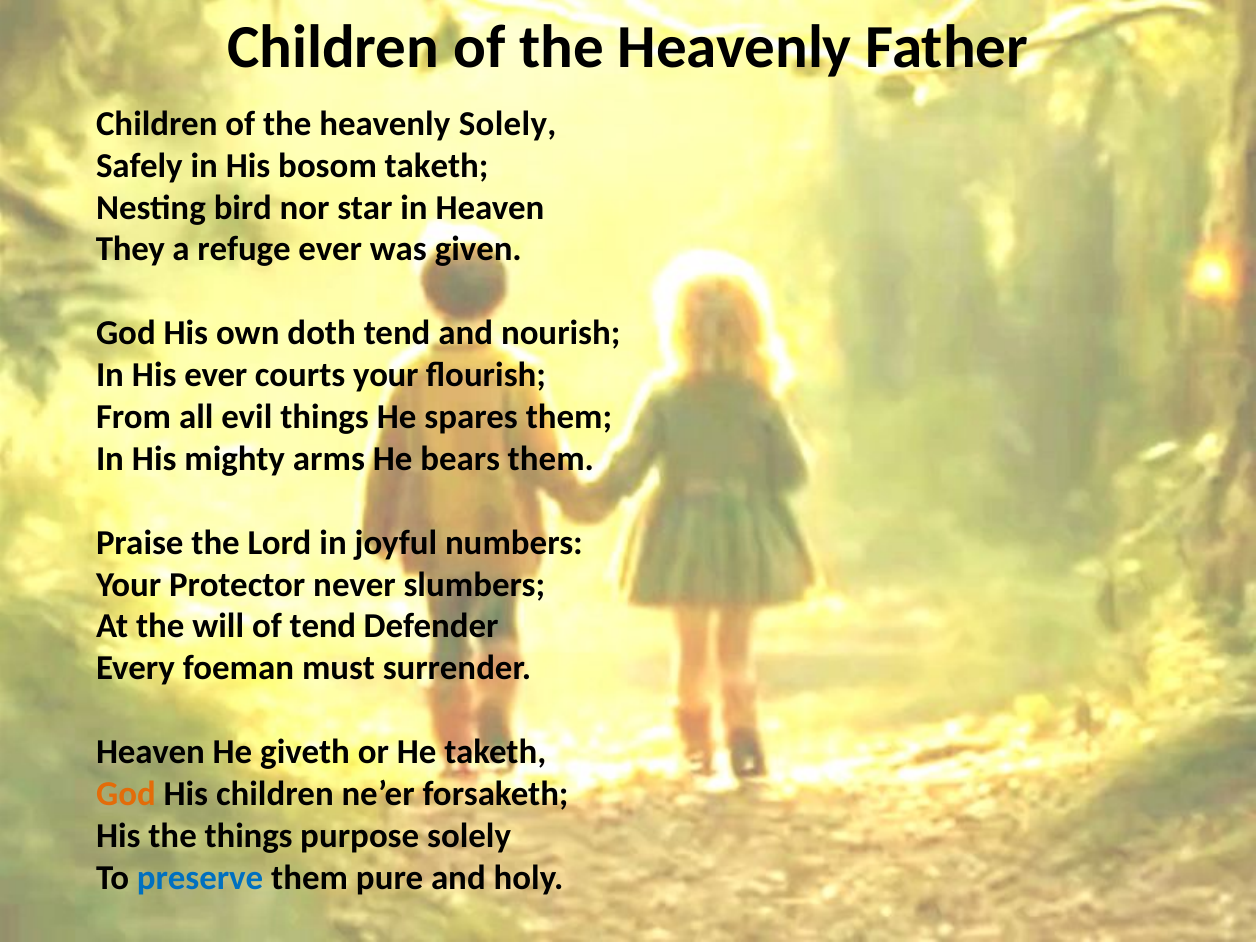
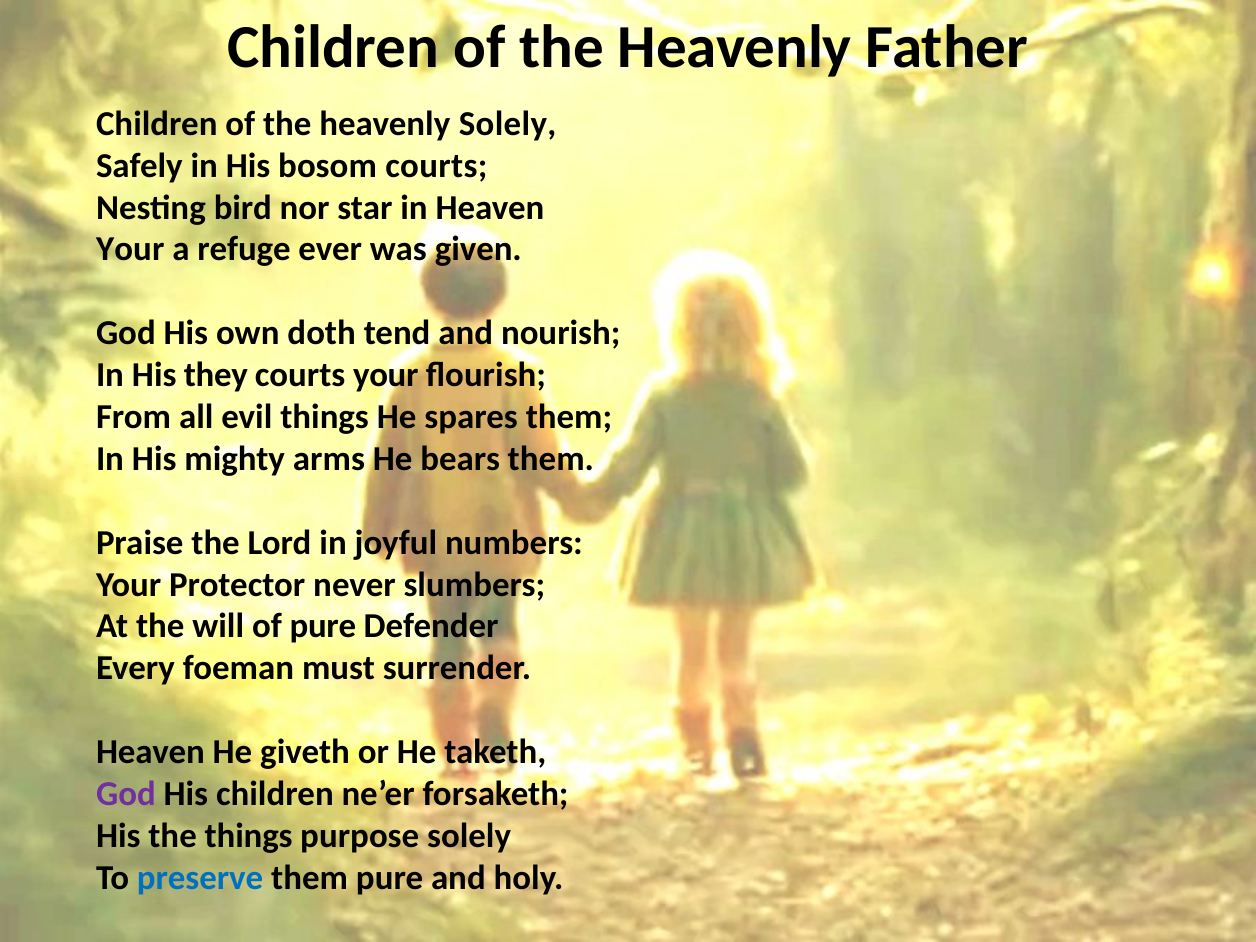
bosom taketh: taketh -> courts
They at (130, 249): They -> Your
His ever: ever -> they
of tend: tend -> pure
God at (126, 794) colour: orange -> purple
